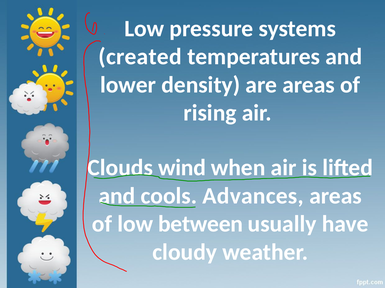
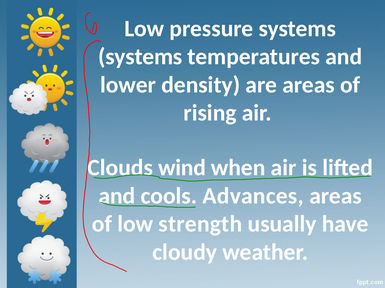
created at (140, 57): created -> systems
between: between -> strength
